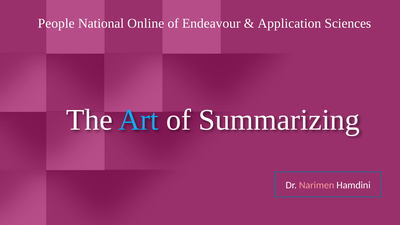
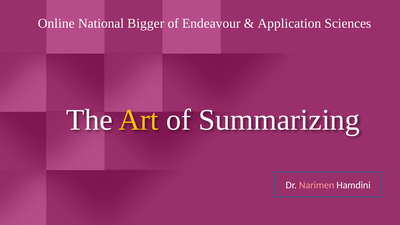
People: People -> Online
Online: Online -> Bigger
Art colour: light blue -> yellow
